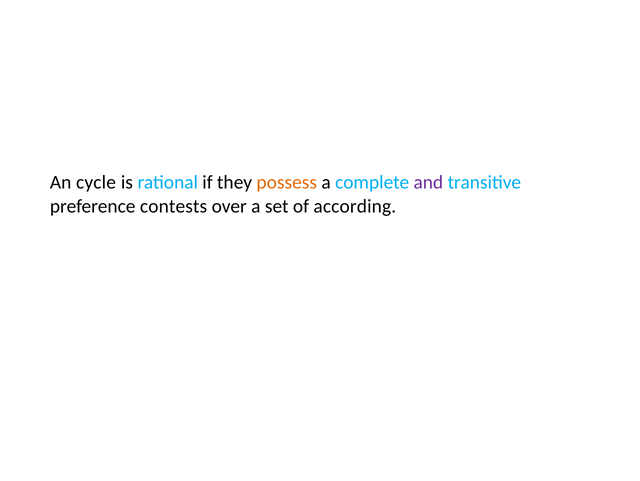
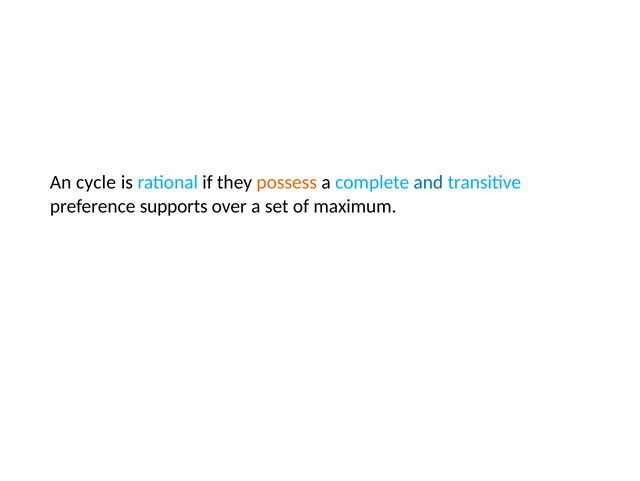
and colour: purple -> blue
contests: contests -> supports
according: according -> maximum
